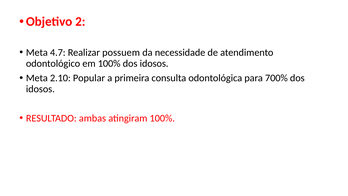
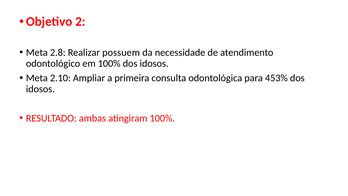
4.7: 4.7 -> 2.8
Popular: Popular -> Ampliar
700%: 700% -> 453%
